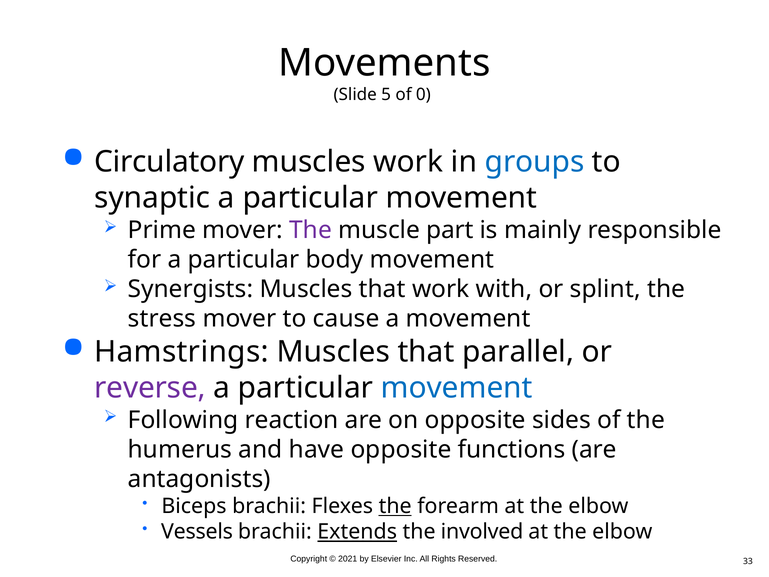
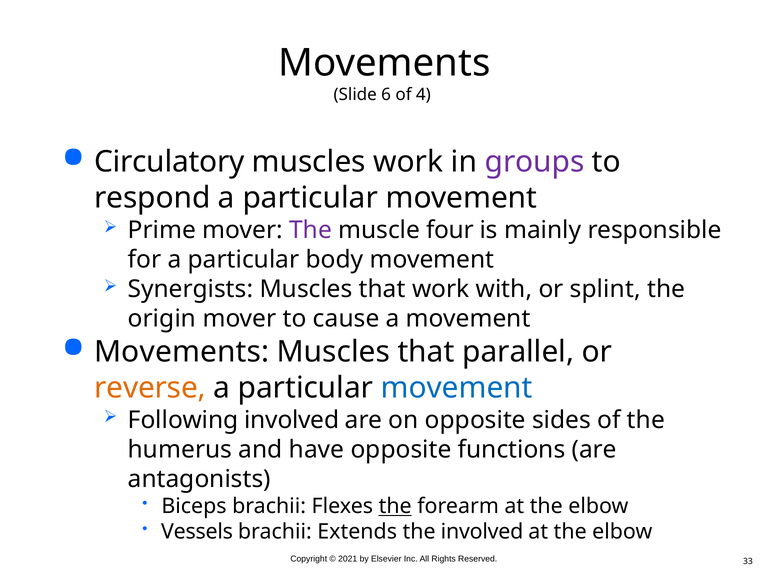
5: 5 -> 6
0: 0 -> 4
groups colour: blue -> purple
synaptic: synaptic -> respond
part: part -> four
stress: stress -> origin
Hamstrings at (182, 352): Hamstrings -> Movements
reverse colour: purple -> orange
Following reaction: reaction -> involved
Extends underline: present -> none
